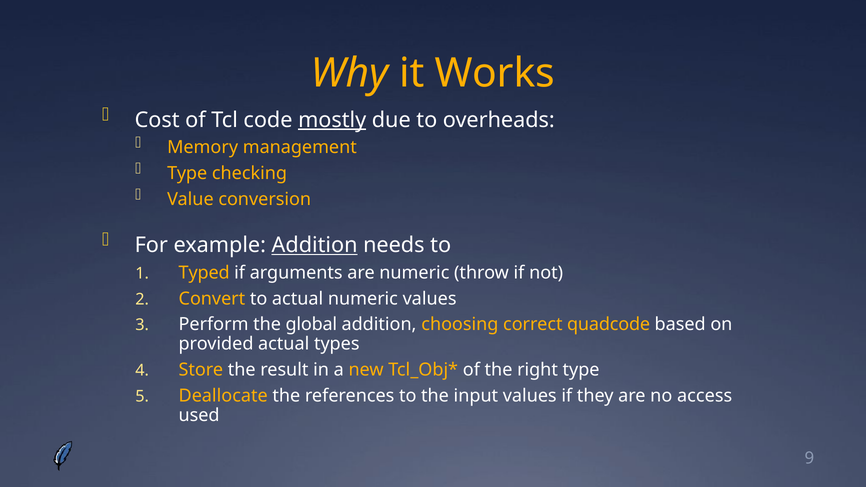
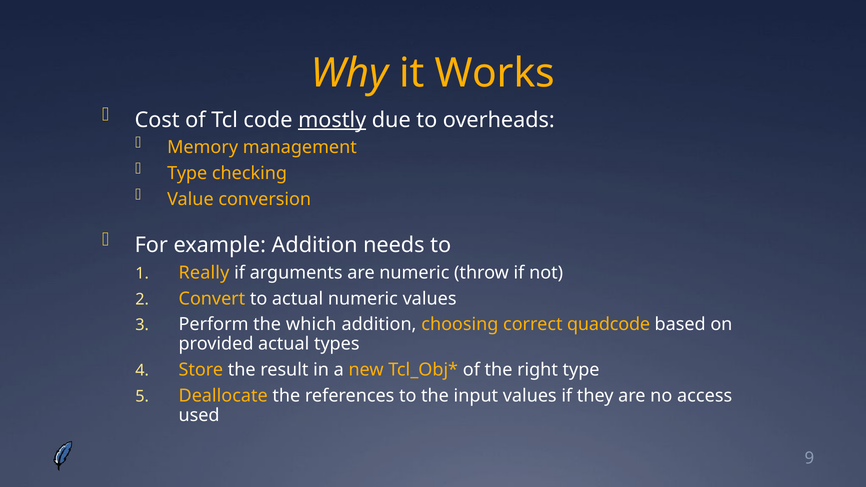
Addition at (315, 245) underline: present -> none
Typed: Typed -> Really
global: global -> which
